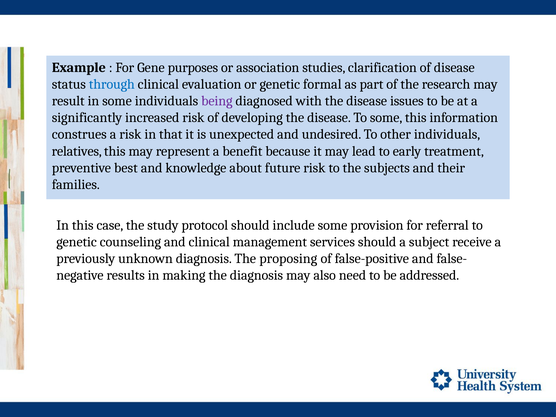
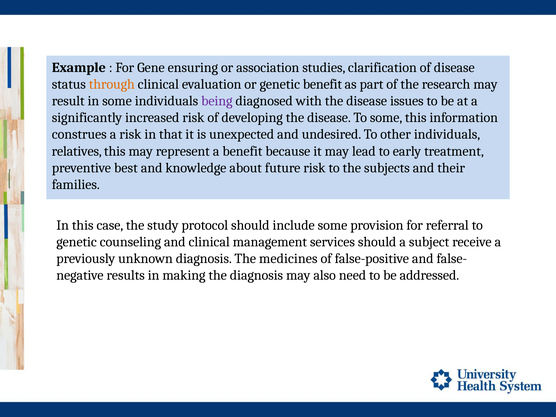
purposes: purposes -> ensuring
through colour: blue -> orange
genetic formal: formal -> benefit
proposing: proposing -> medicines
